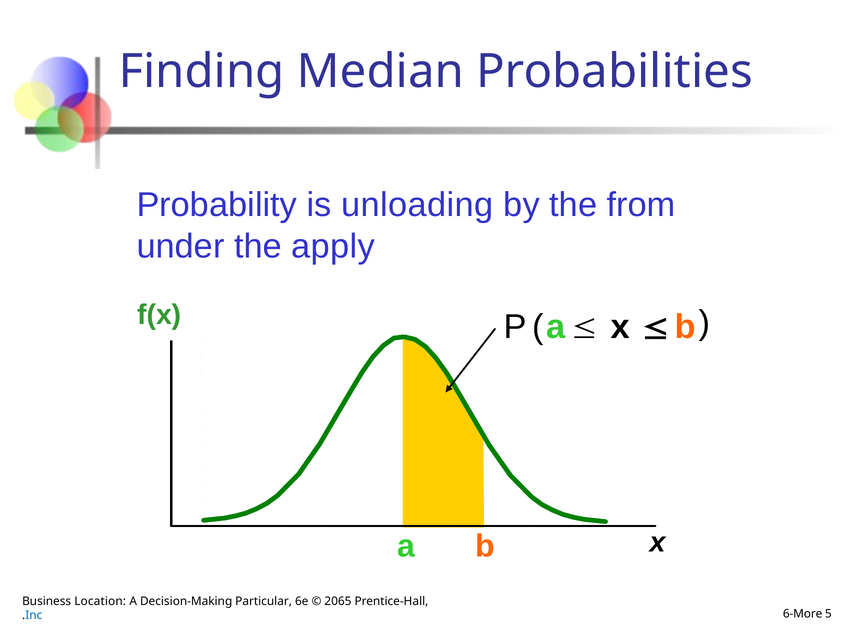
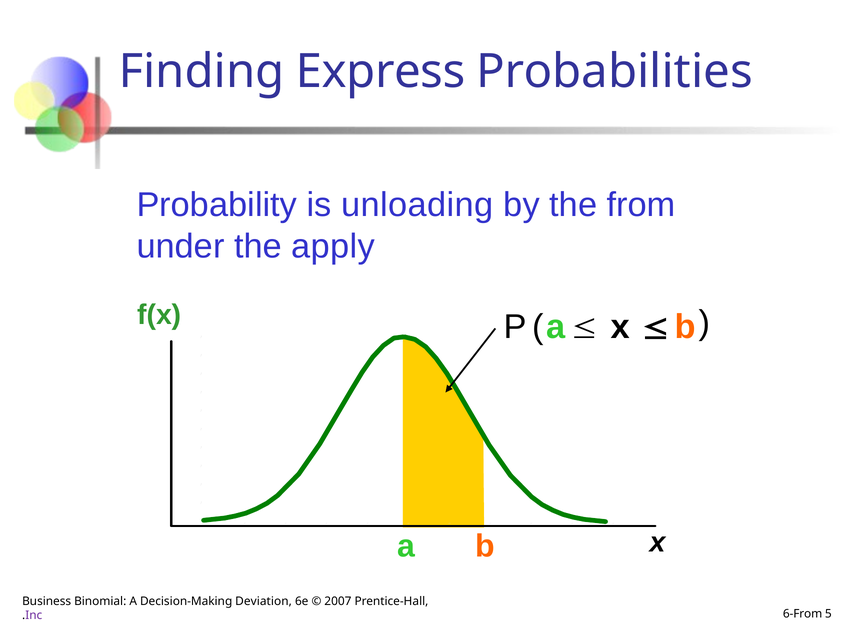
Median: Median -> Express
Location: Location -> Binomial
Particular: Particular -> Deviation
2065: 2065 -> 2007
Inc colour: blue -> purple
More at (808, 615): More -> From
